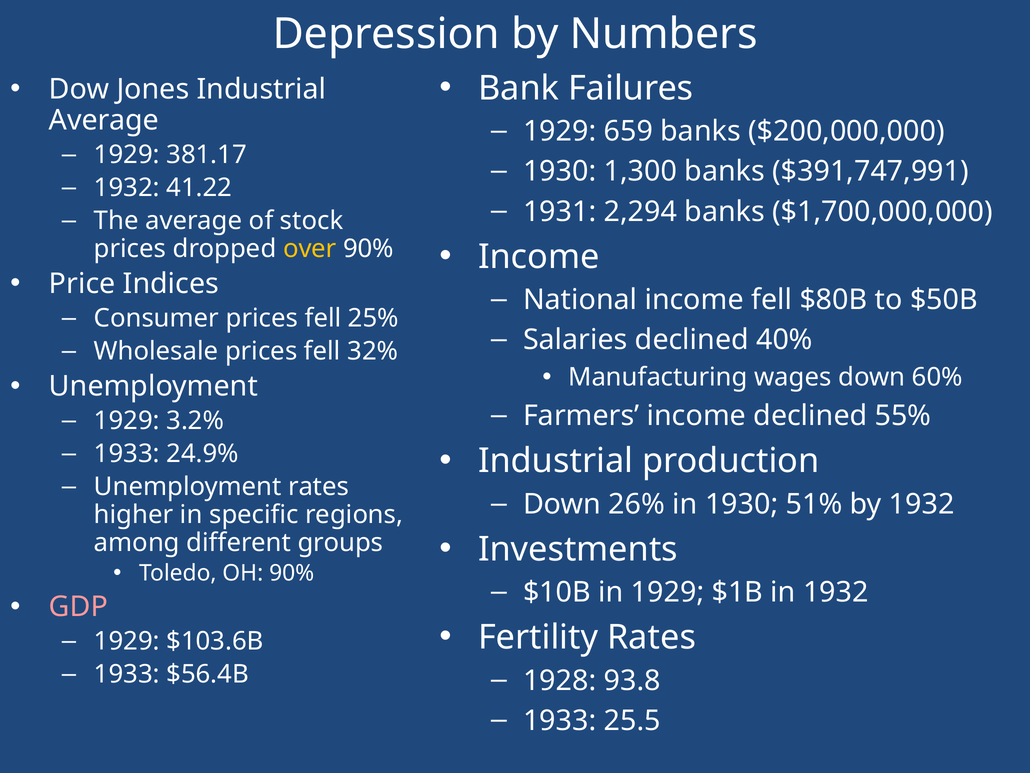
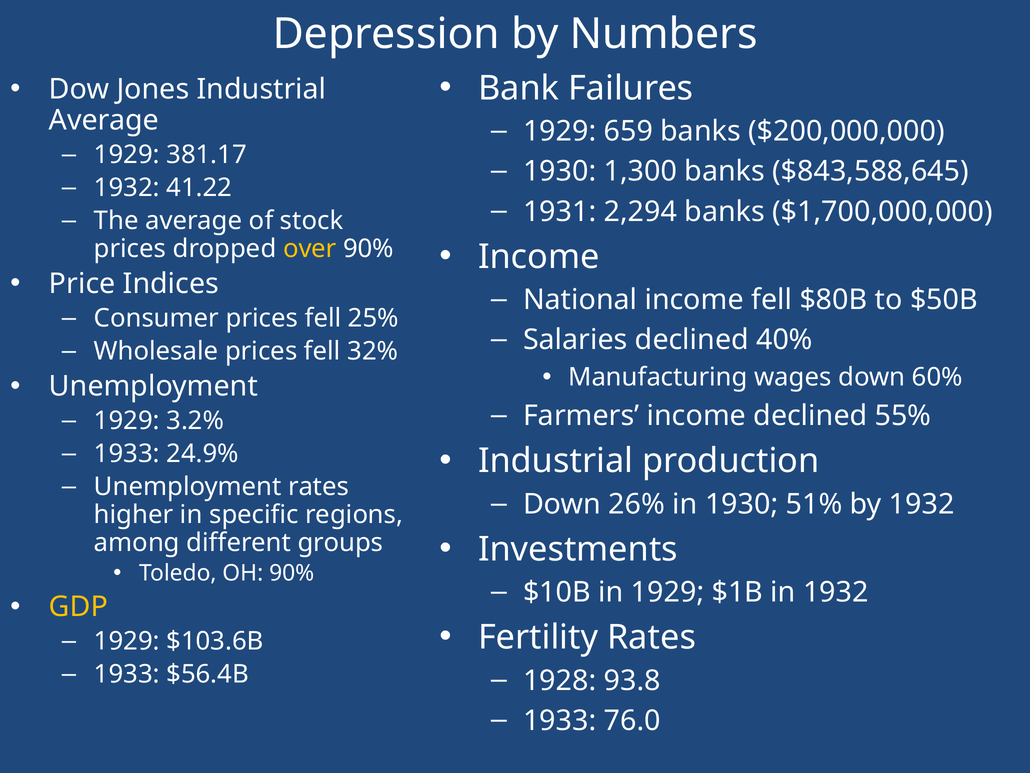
$391,747,991: $391,747,991 -> $843,588,645
GDP colour: pink -> yellow
25.5: 25.5 -> 76.0
